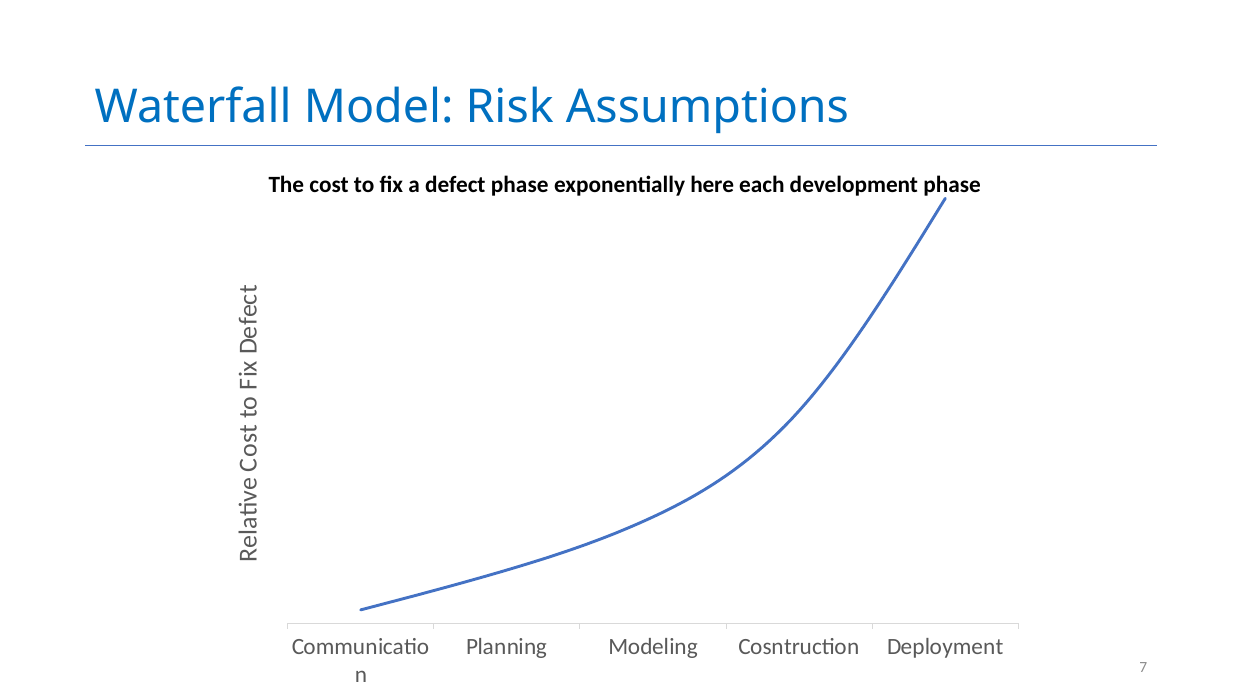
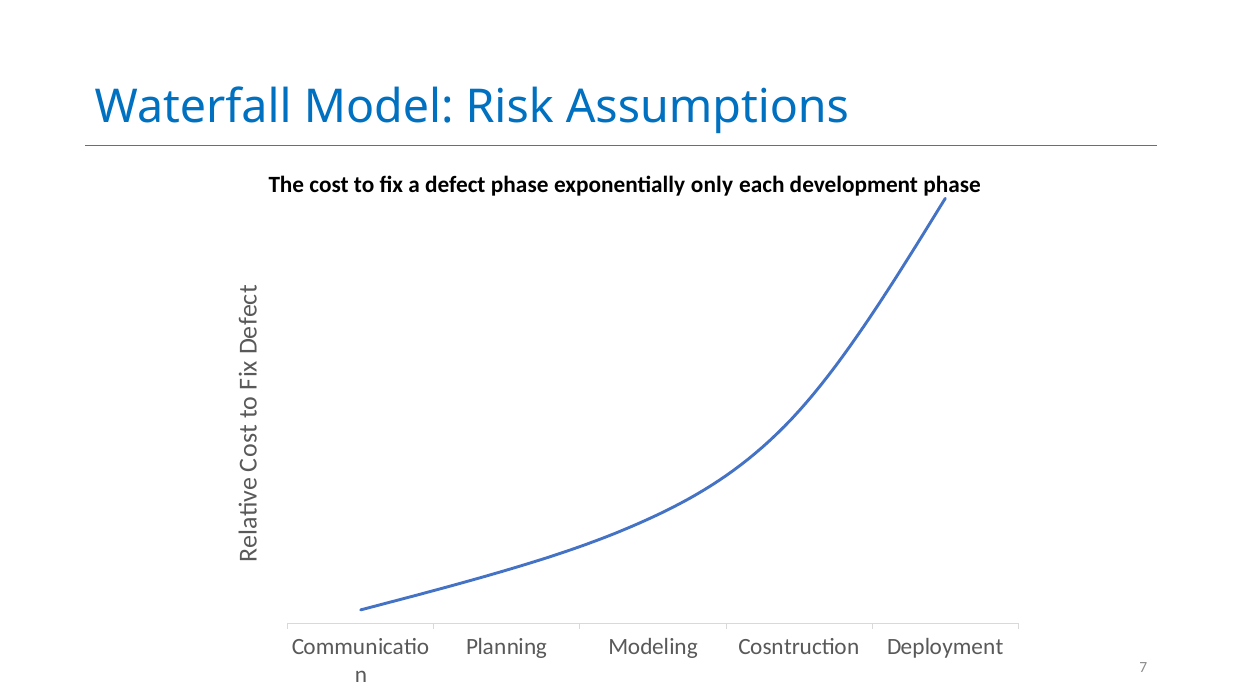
here: here -> only
